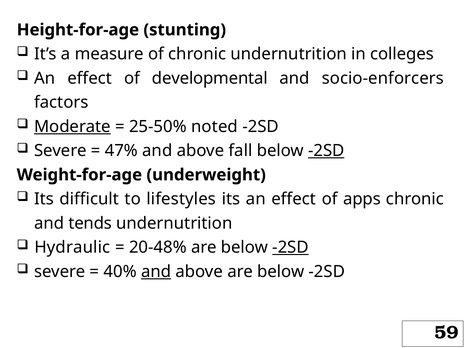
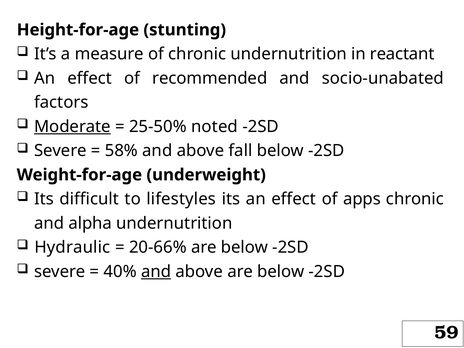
colleges: colleges -> reactant
developmental: developmental -> recommended
socio-enforcers: socio-enforcers -> socio-unabated
47%: 47% -> 58%
-2SD at (326, 151) underline: present -> none
tends: tends -> alpha
20-48%: 20-48% -> 20-66%
-2SD at (291, 247) underline: present -> none
